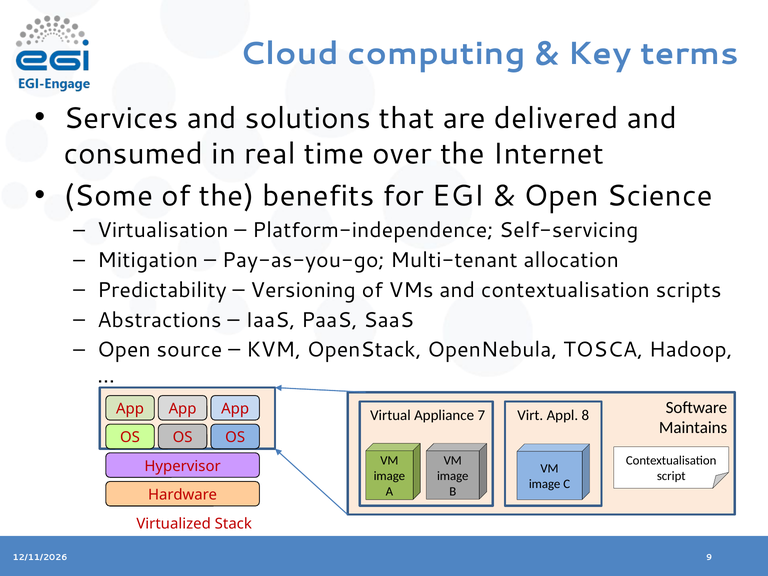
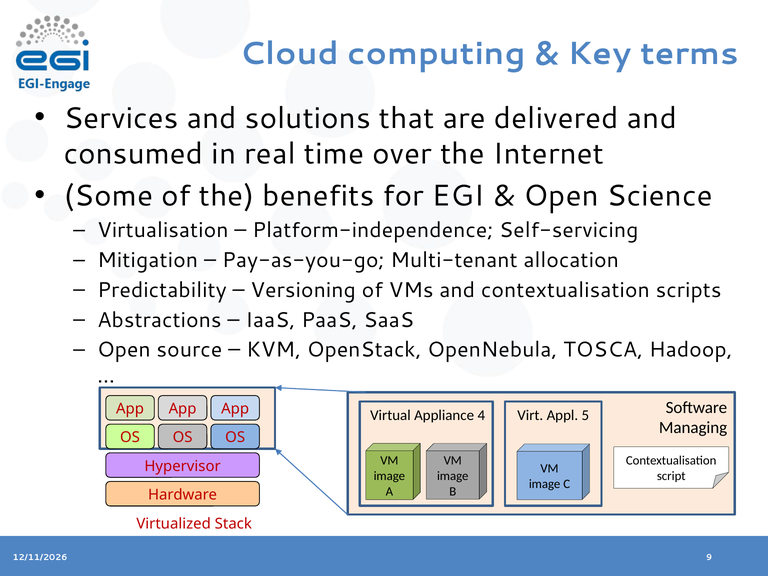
7: 7 -> 4
8: 8 -> 5
Maintains: Maintains -> Managing
